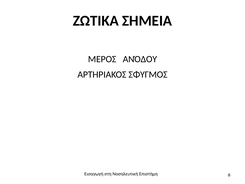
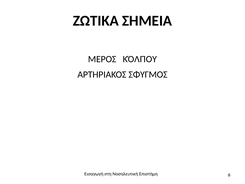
ΑΝΌΔΟΥ: ΑΝΌΔΟΥ -> ΚΌΛΠΟΥ
